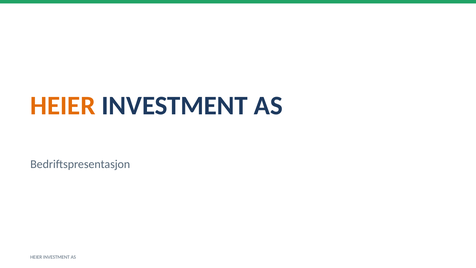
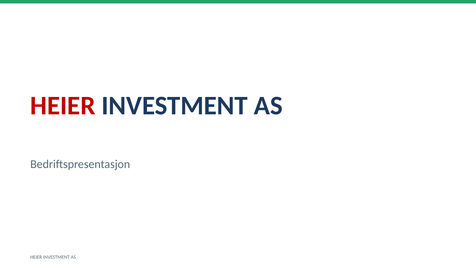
HEIER at (63, 106) colour: orange -> red
